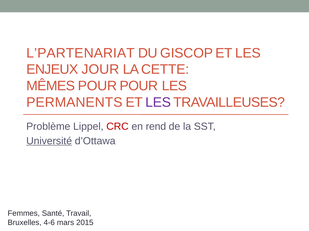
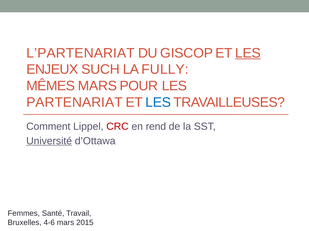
LES at (248, 53) underline: none -> present
JOUR: JOUR -> SUCH
CETTE: CETTE -> FULLY
MÊMES POUR: POUR -> MARS
PERMANENTS: PERMANENTS -> PARTENARIAT
LES at (158, 103) colour: purple -> blue
Problème: Problème -> Comment
